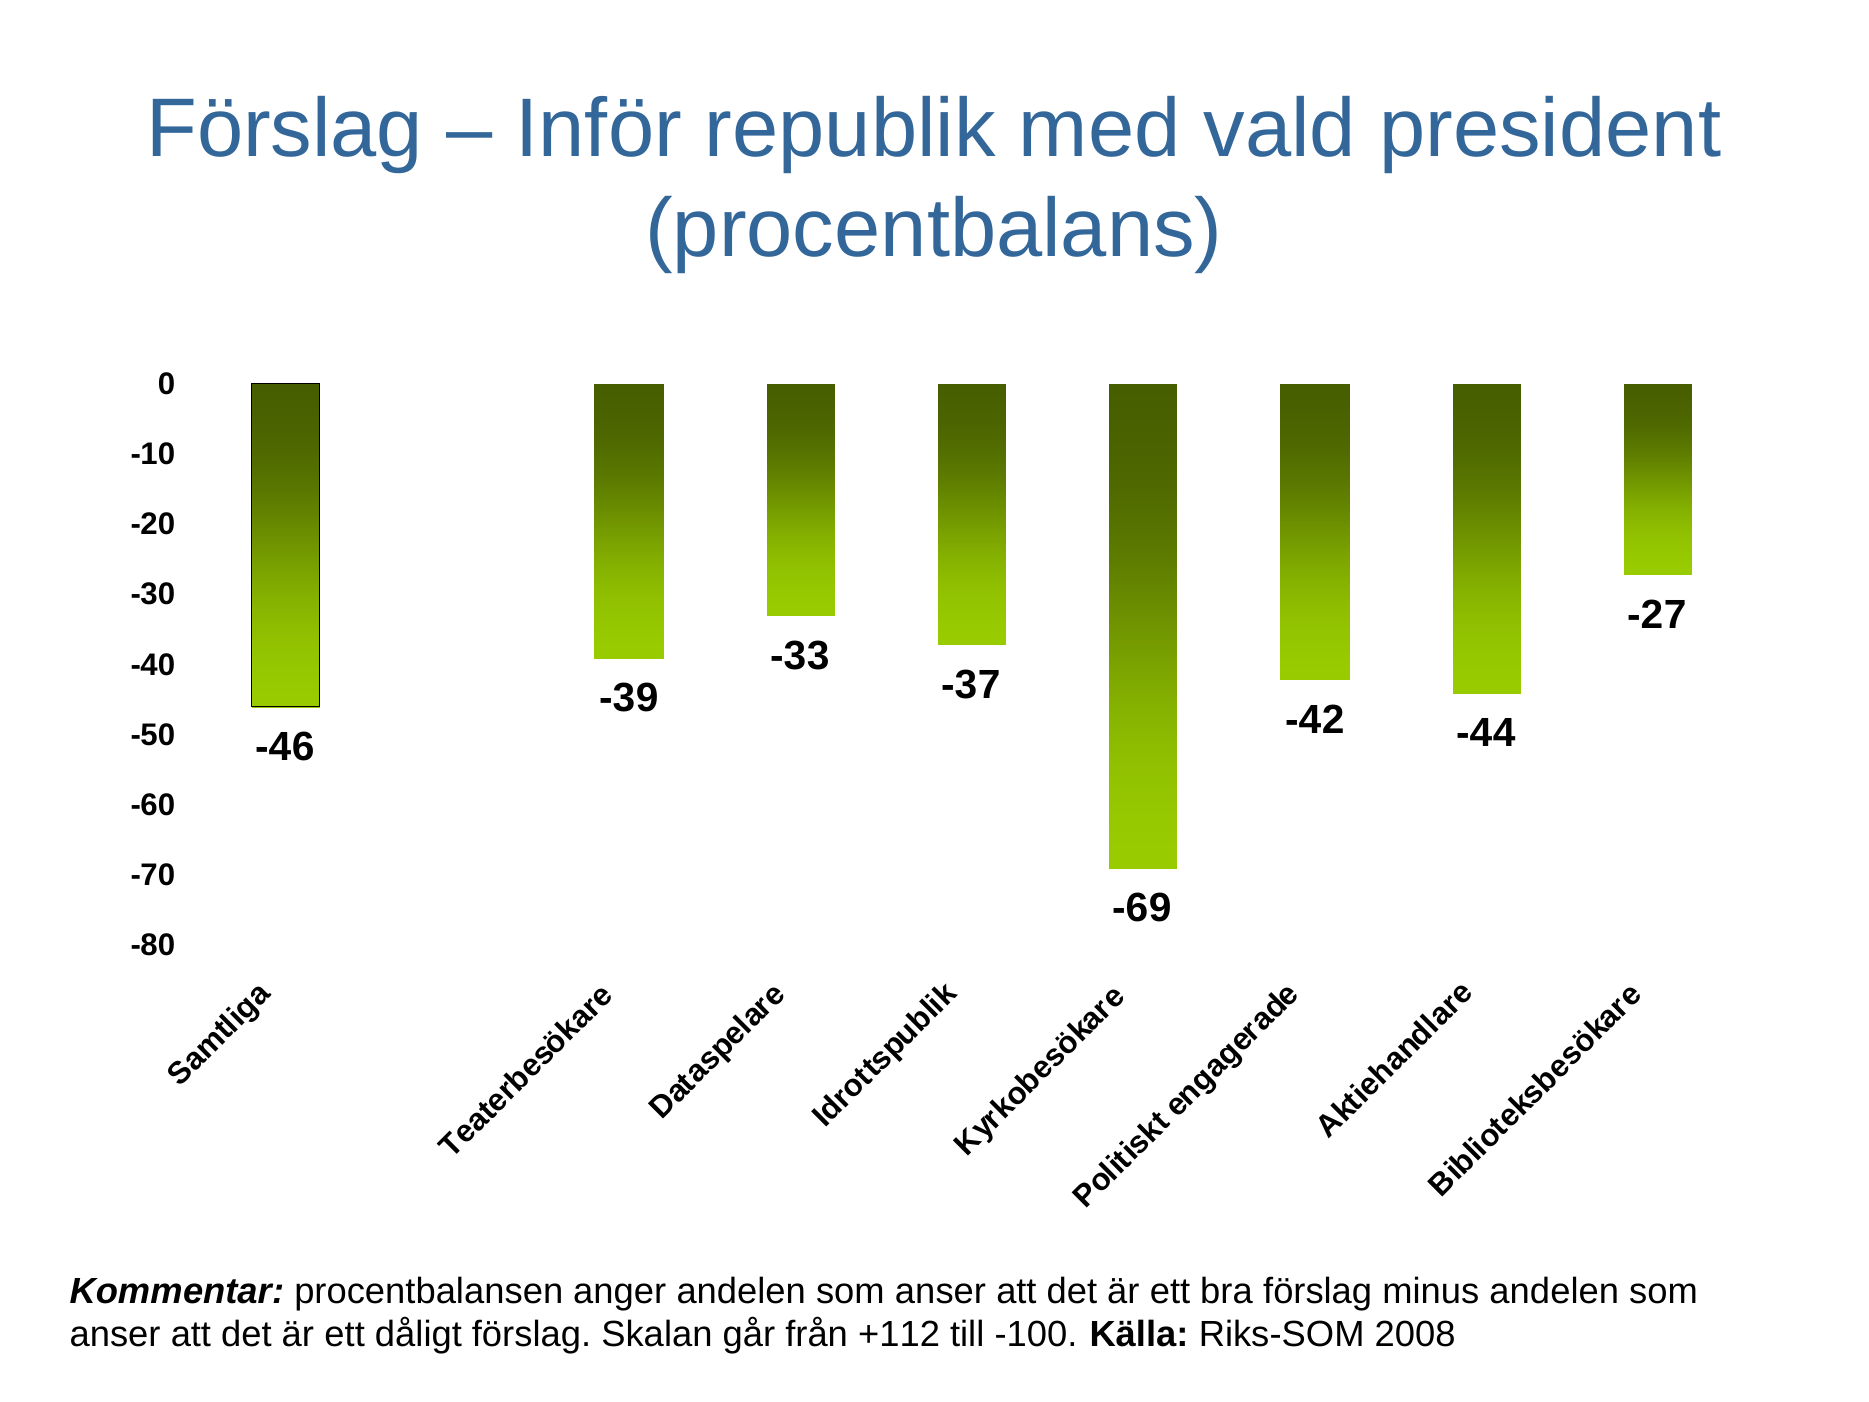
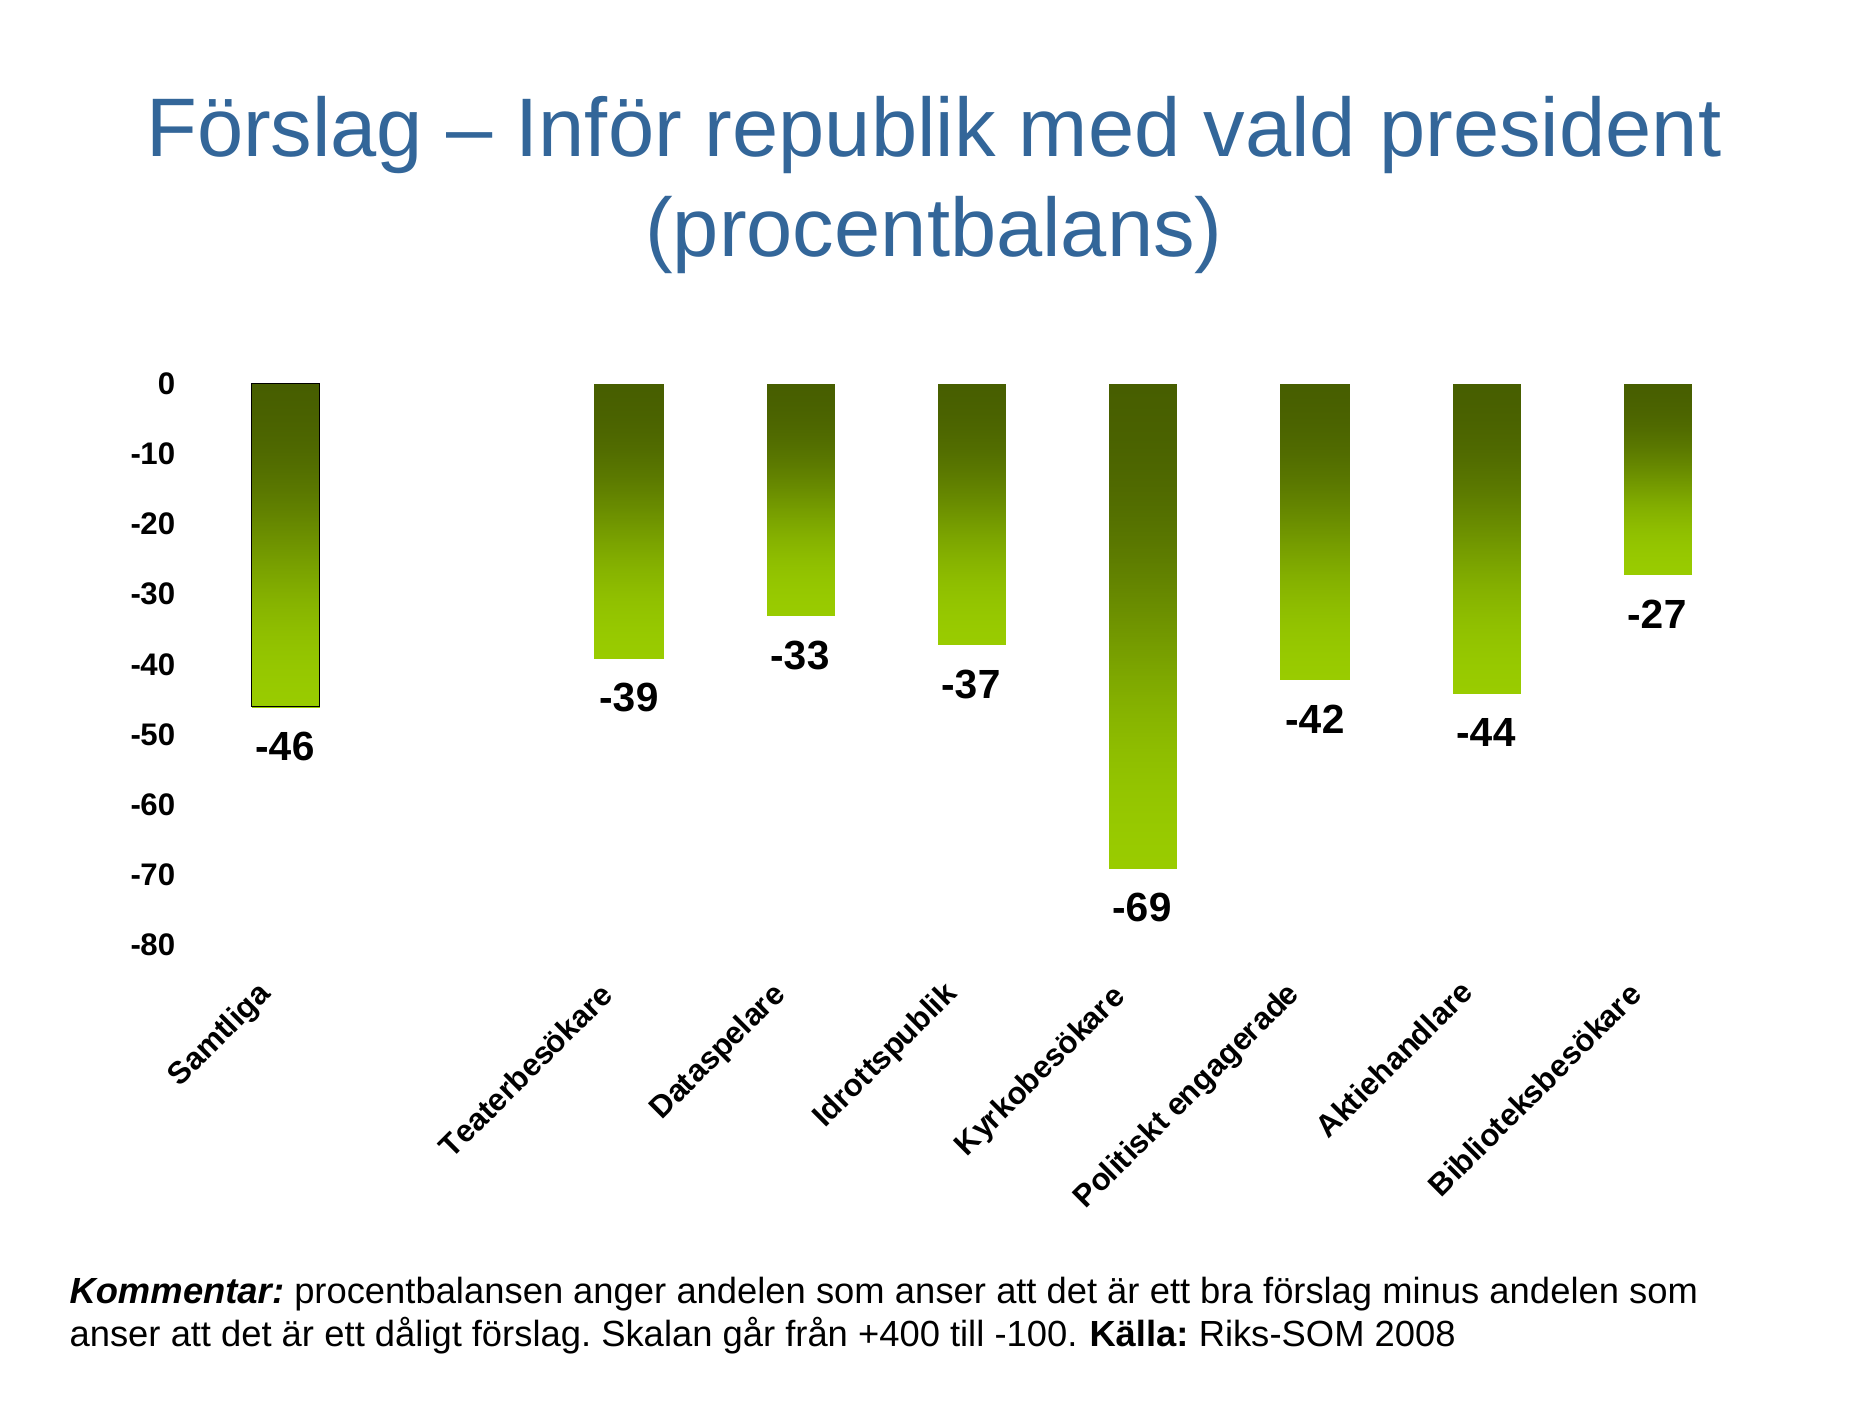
+112: +112 -> +400
